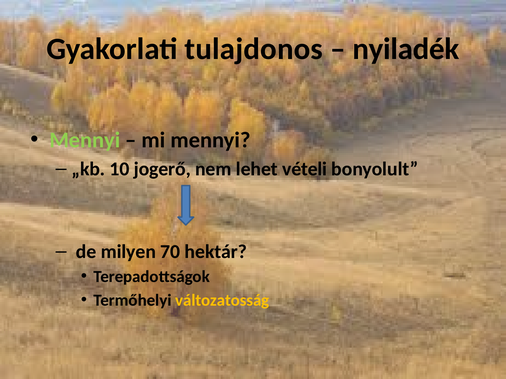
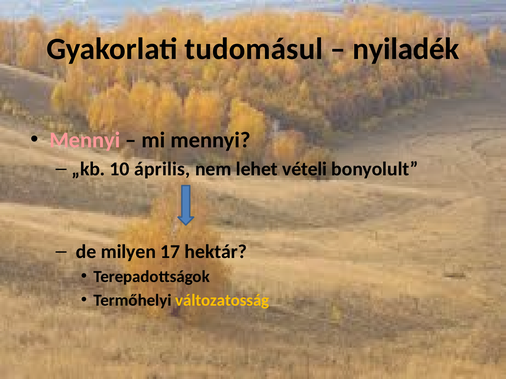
tulajdonos: tulajdonos -> tudomásul
Mennyi at (85, 140) colour: light green -> pink
jogerő: jogerő -> április
70: 70 -> 17
